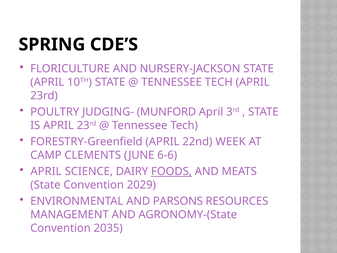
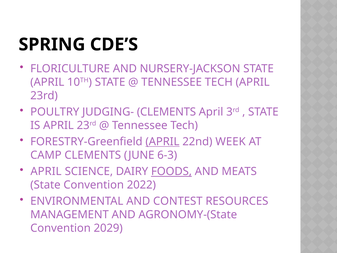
JUDGING- MUNFORD: MUNFORD -> CLEMENTS
APRIL at (162, 142) underline: none -> present
6-6: 6-6 -> 6-3
2029: 2029 -> 2022
PARSONS: PARSONS -> CONTEST
2035: 2035 -> 2029
